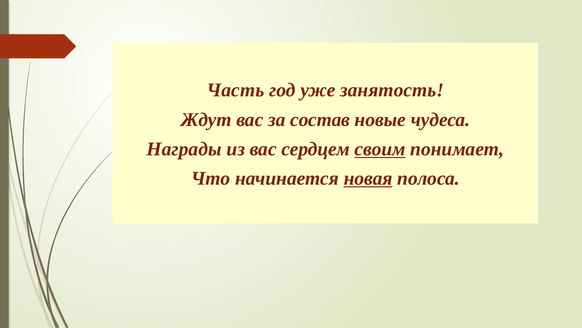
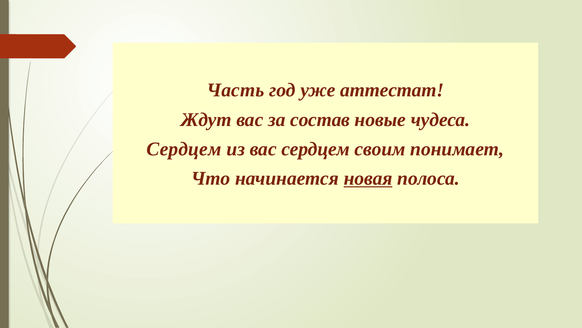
занятость: занятость -> аттестат
Награды at (184, 149): Награды -> Сердцем
своим underline: present -> none
